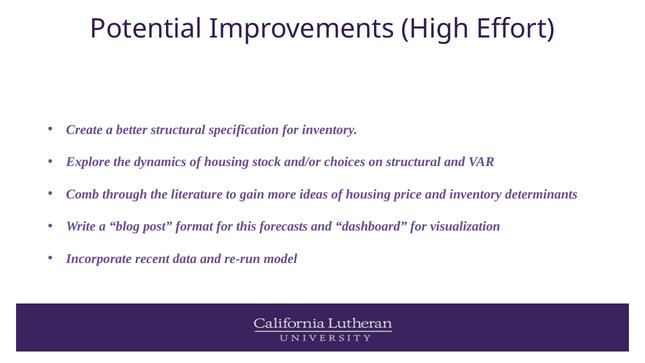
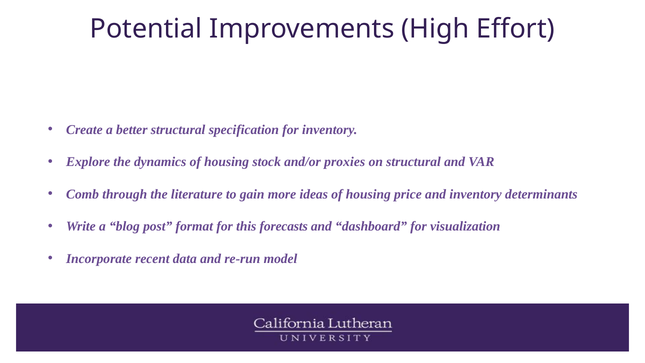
choices: choices -> proxies
